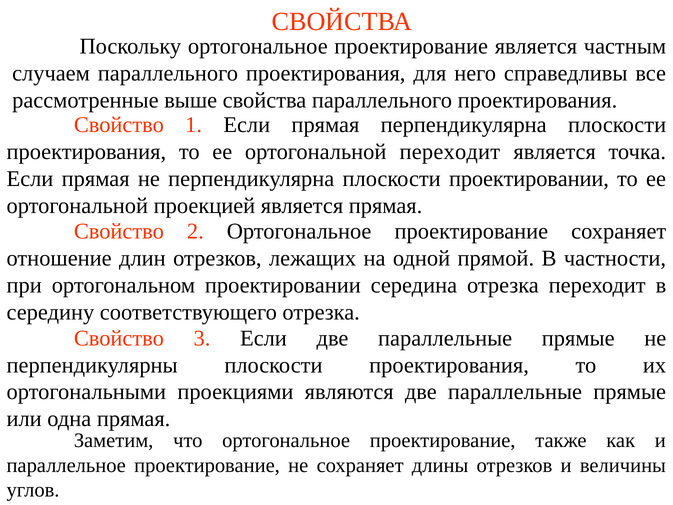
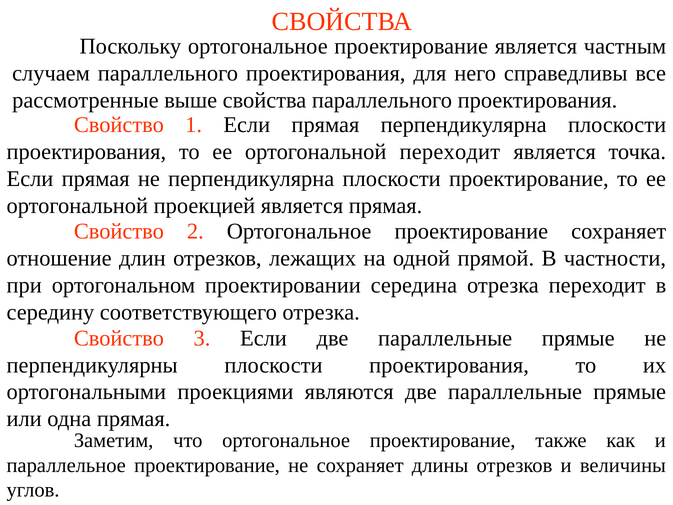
плоскости проектировании: проектировании -> проектирование
